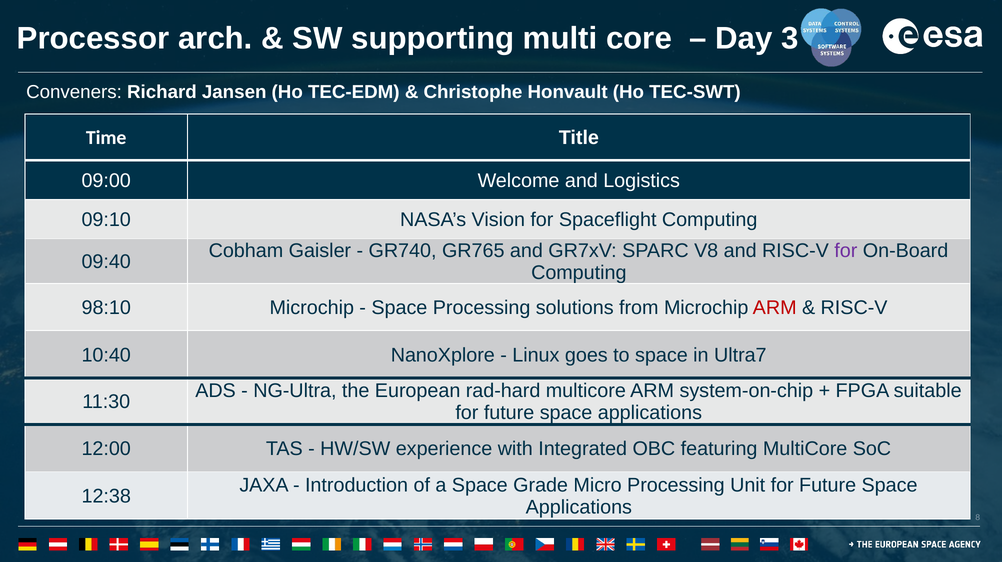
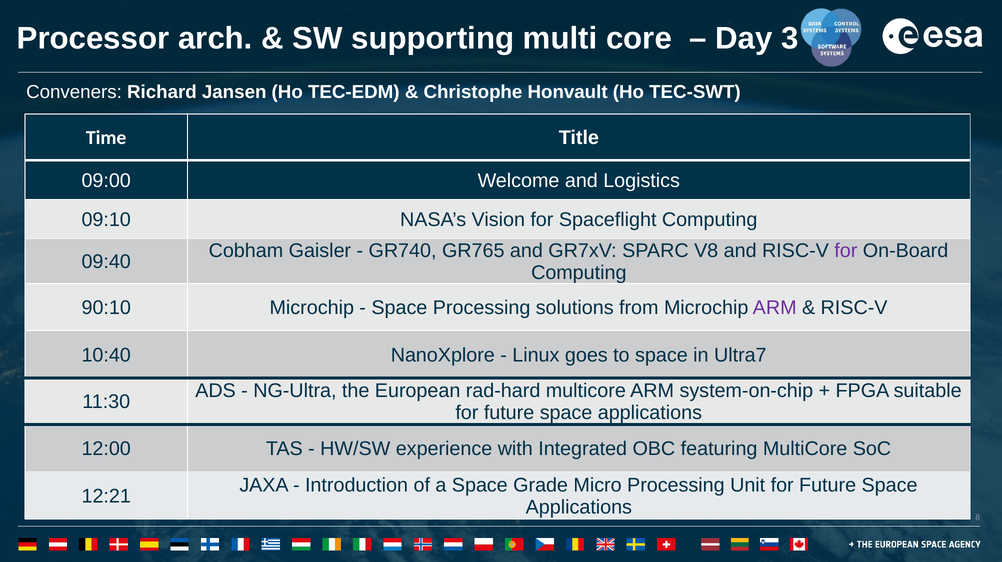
98:10: 98:10 -> 90:10
ARM at (775, 308) colour: red -> purple
12:38: 12:38 -> 12:21
